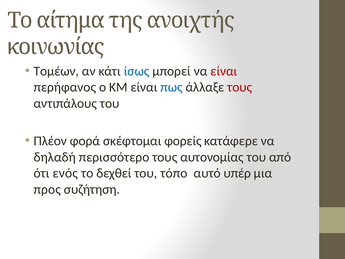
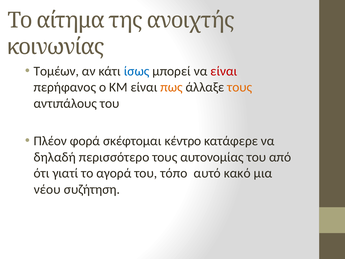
πως colour: blue -> orange
τους at (240, 87) colour: red -> orange
φορείς: φορείς -> κέντρο
ενός: ενός -> γιατί
δεχθεί: δεχθεί -> αγορά
υπέρ: υπέρ -> κακό
προς: προς -> νέου
